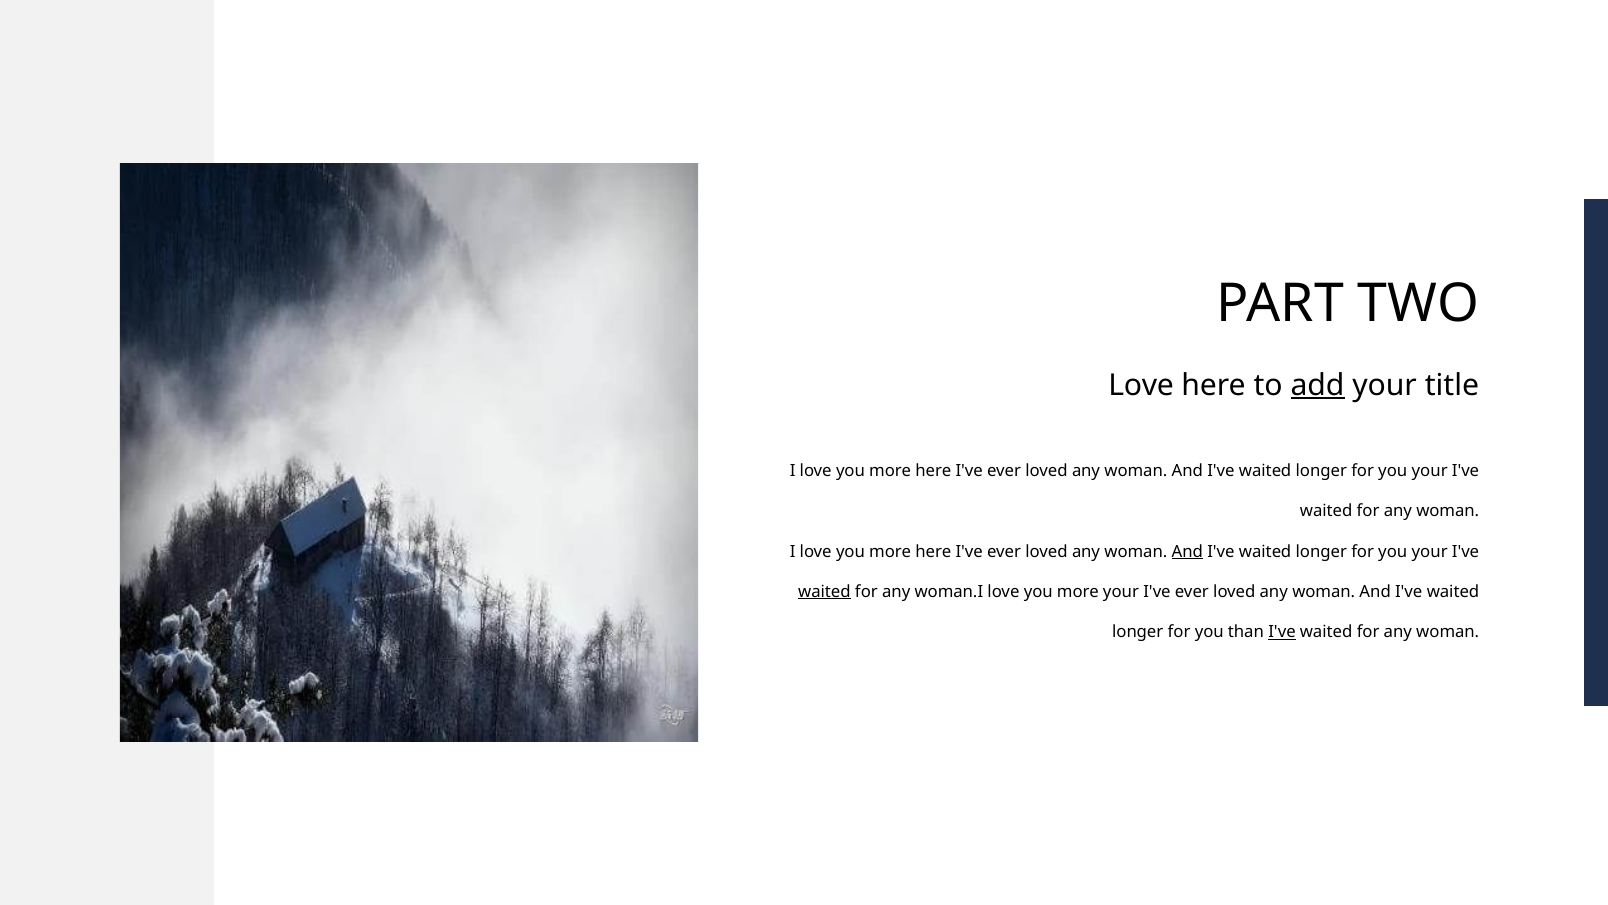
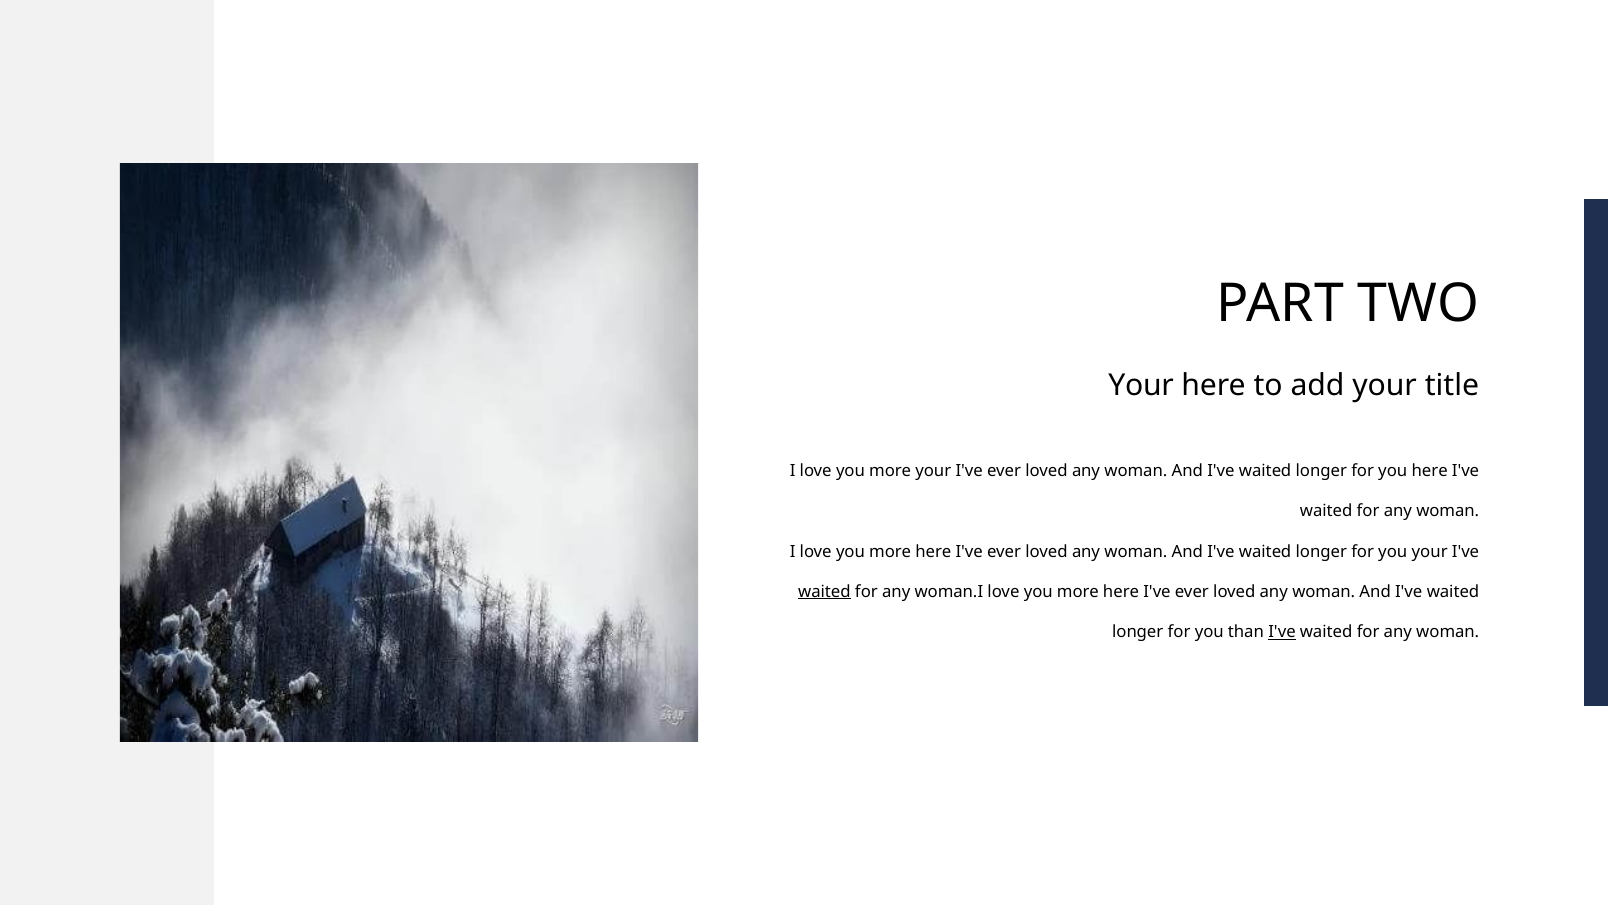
Love at (1141, 385): Love -> Your
add underline: present -> none
here at (933, 471): here -> your
your at (1430, 471): your -> here
And at (1187, 551) underline: present -> none
your at (1121, 591): your -> here
